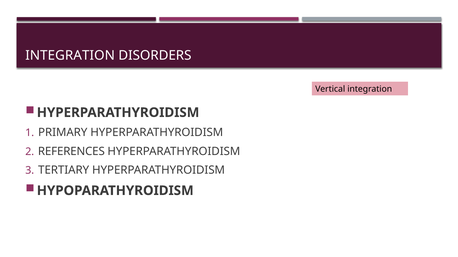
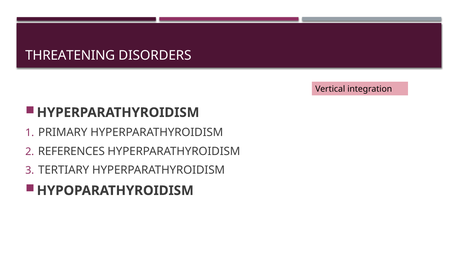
INTEGRATION at (70, 56): INTEGRATION -> THREATENING
